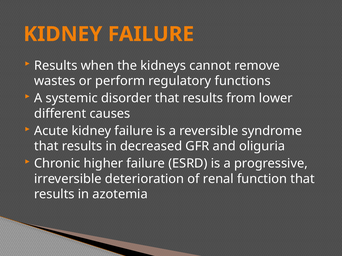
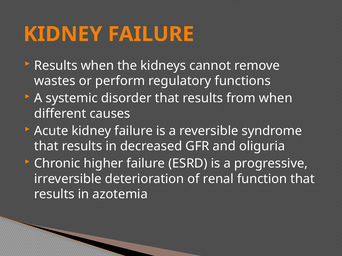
from lower: lower -> when
